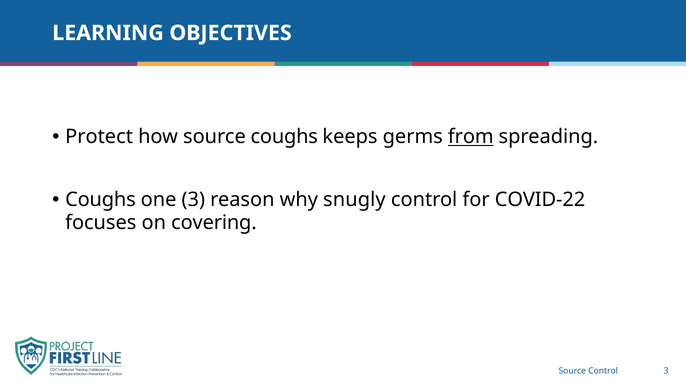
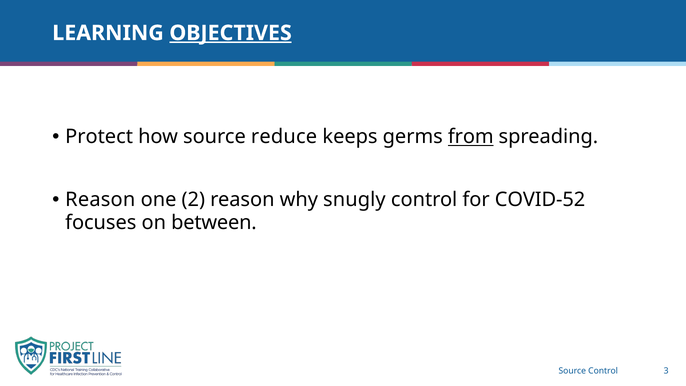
OBJECTIVES underline: none -> present
source coughs: coughs -> reduce
Coughs at (100, 200): Coughs -> Reason
one 3: 3 -> 2
COVID-22: COVID-22 -> COVID-52
covering: covering -> between
